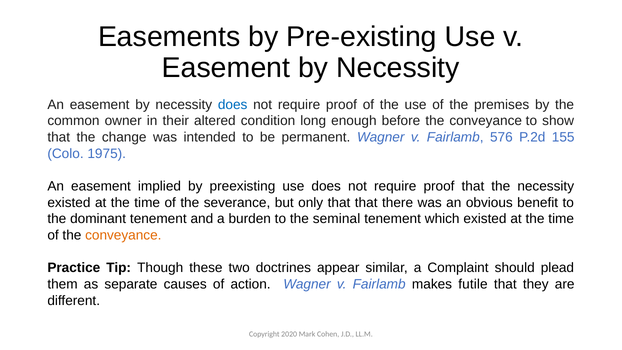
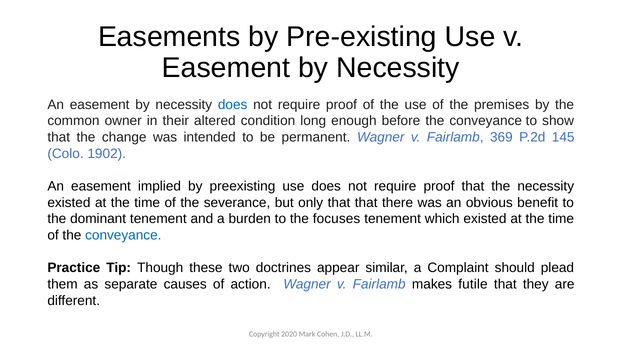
576: 576 -> 369
155: 155 -> 145
1975: 1975 -> 1902
seminal: seminal -> focuses
conveyance at (123, 235) colour: orange -> blue
